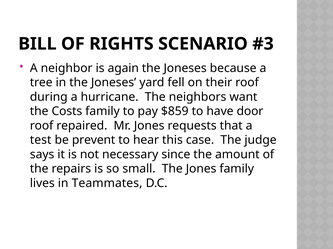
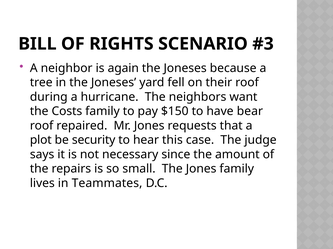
$859: $859 -> $150
door: door -> bear
test: test -> plot
prevent: prevent -> security
